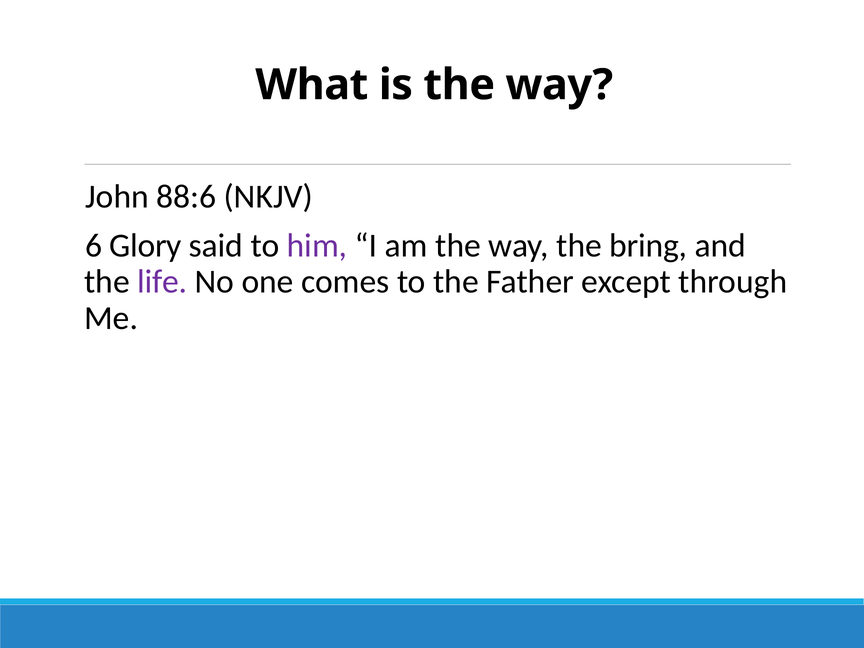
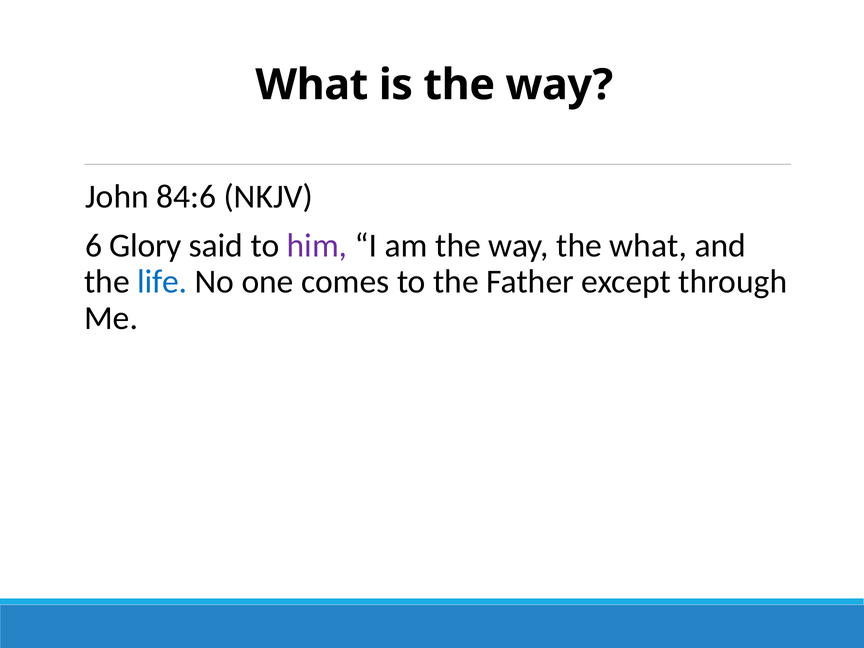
88:6: 88:6 -> 84:6
the bring: bring -> what
life colour: purple -> blue
